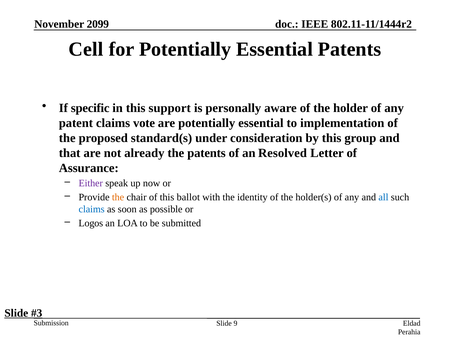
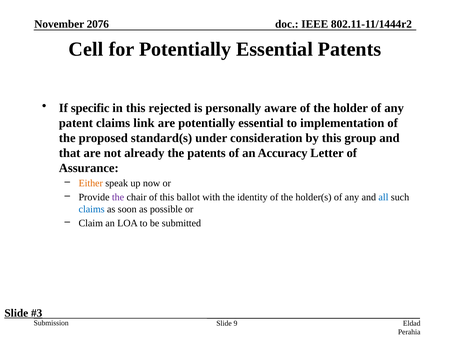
2099: 2099 -> 2076
support: support -> rejected
vote: vote -> link
Resolved: Resolved -> Accuracy
Either colour: purple -> orange
the at (118, 197) colour: orange -> purple
Logos: Logos -> Claim
